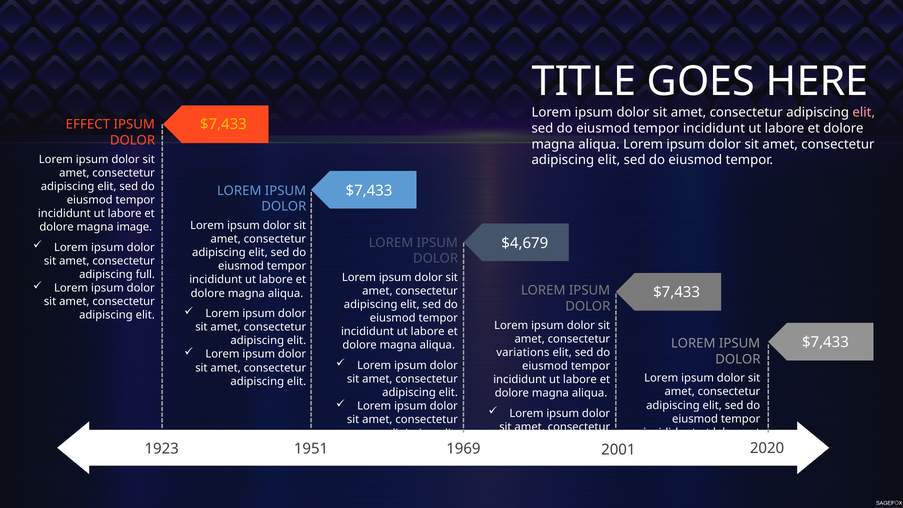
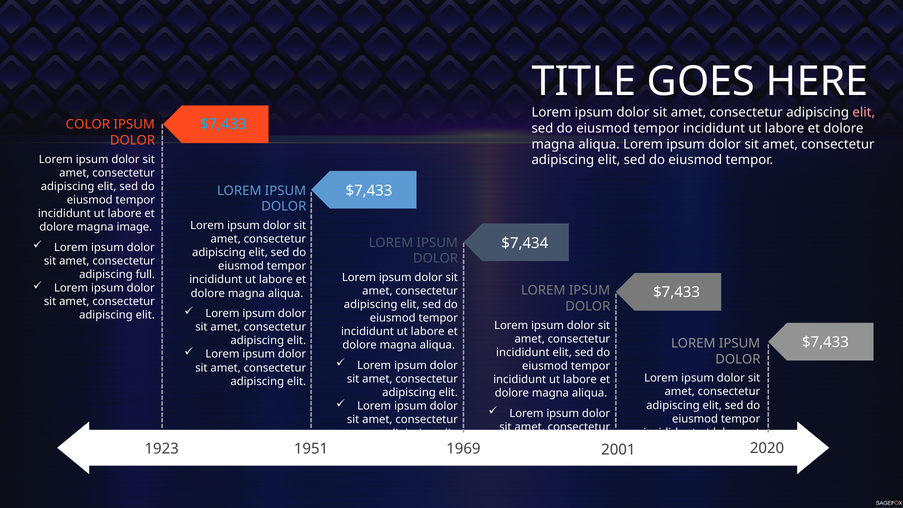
$7,433 at (223, 124) colour: yellow -> light blue
EFFECT: EFFECT -> COLOR
$4,679: $4,679 -> $7,434
variations at (523, 352): variations -> incididunt
